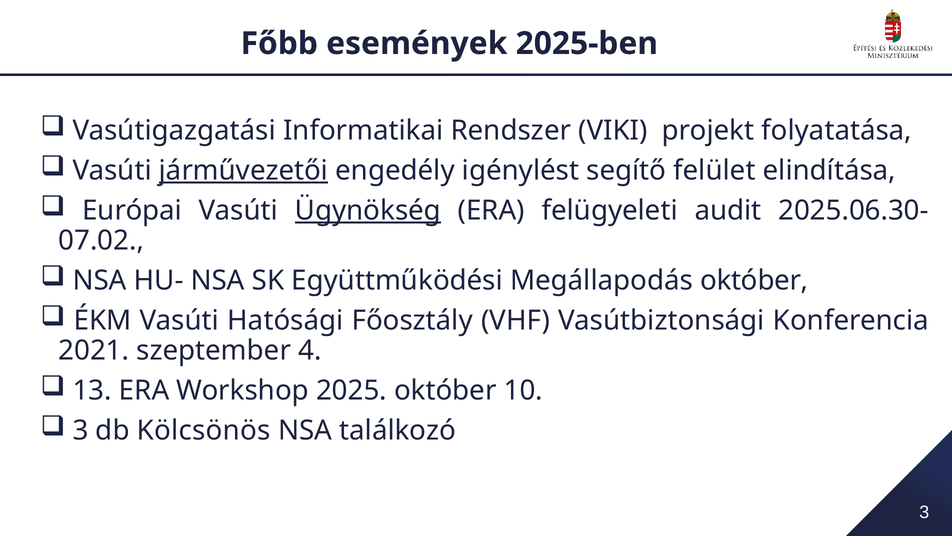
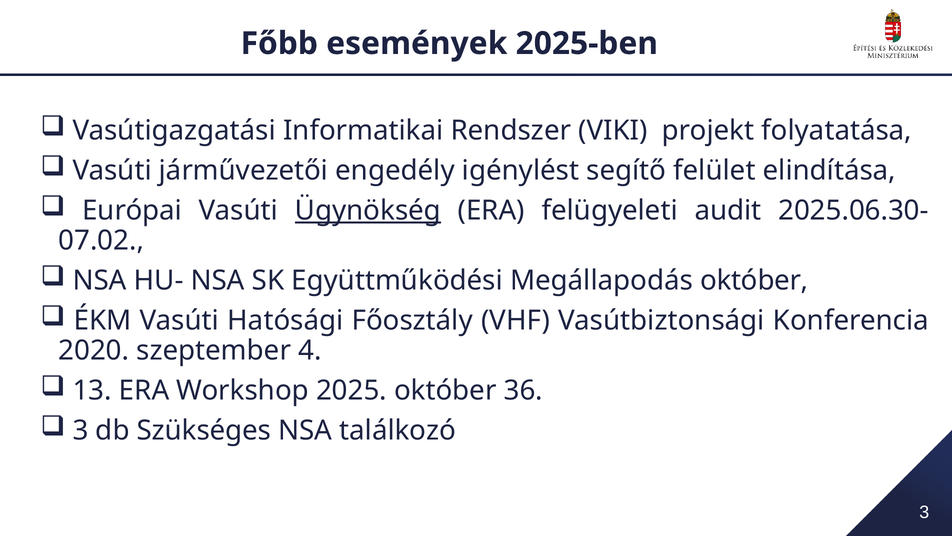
járművezetői underline: present -> none
2021: 2021 -> 2020
10: 10 -> 36
Kölcsönös: Kölcsönös -> Szükséges
